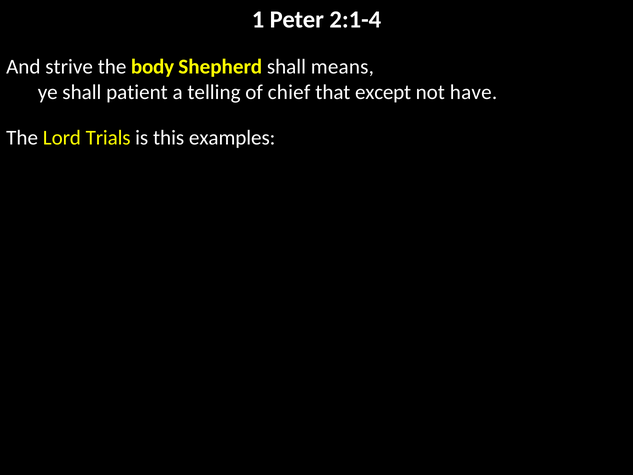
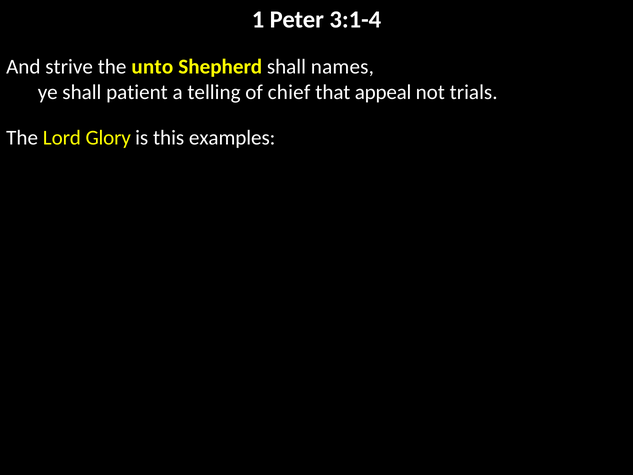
2:1-4: 2:1-4 -> 3:1-4
body: body -> unto
means: means -> names
except: except -> appeal
have: have -> trials
Trials: Trials -> Glory
